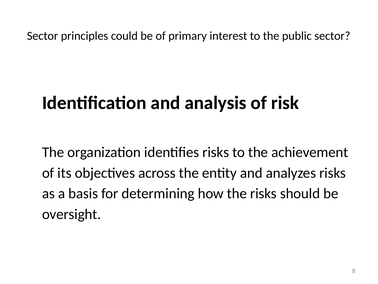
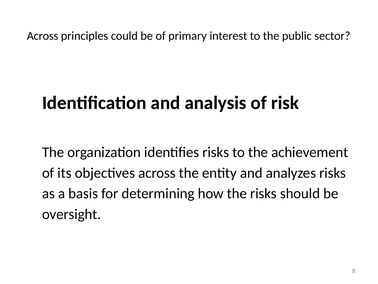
Sector at (43, 36): Sector -> Across
